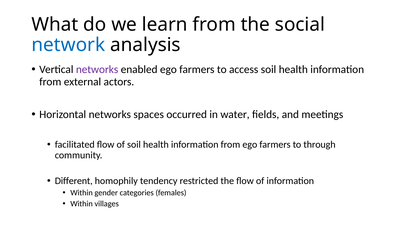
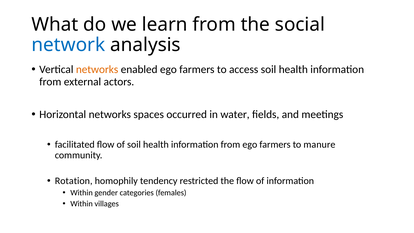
networks at (97, 70) colour: purple -> orange
through: through -> manure
Different: Different -> Rotation
